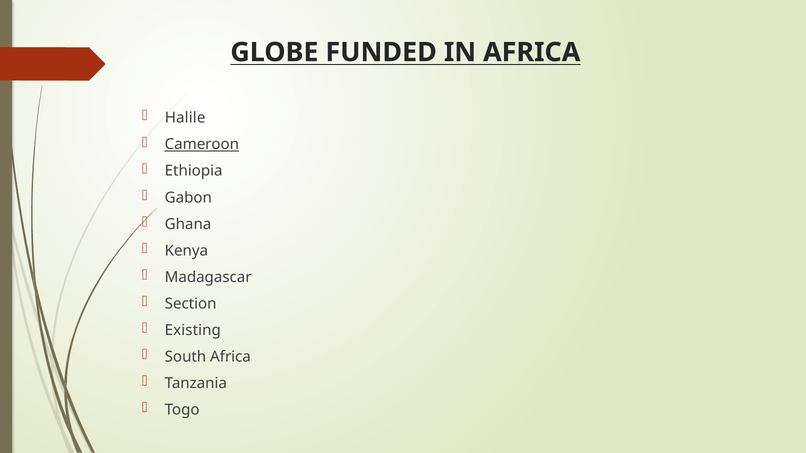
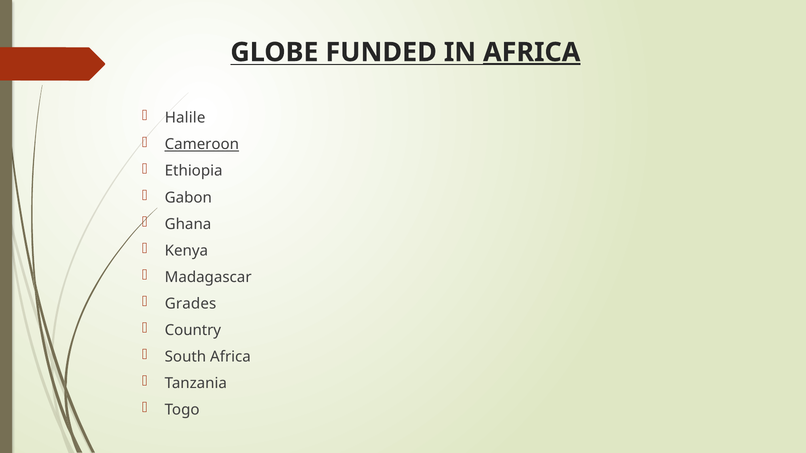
AFRICA at (532, 52) underline: none -> present
Section: Section -> Grades
Existing: Existing -> Country
